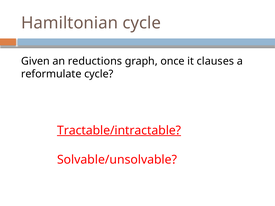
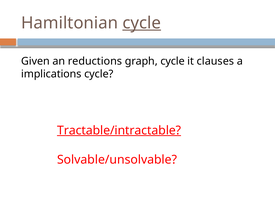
cycle at (142, 23) underline: none -> present
graph once: once -> cycle
reformulate: reformulate -> implications
